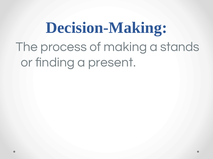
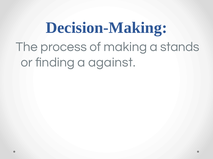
present: present -> against
